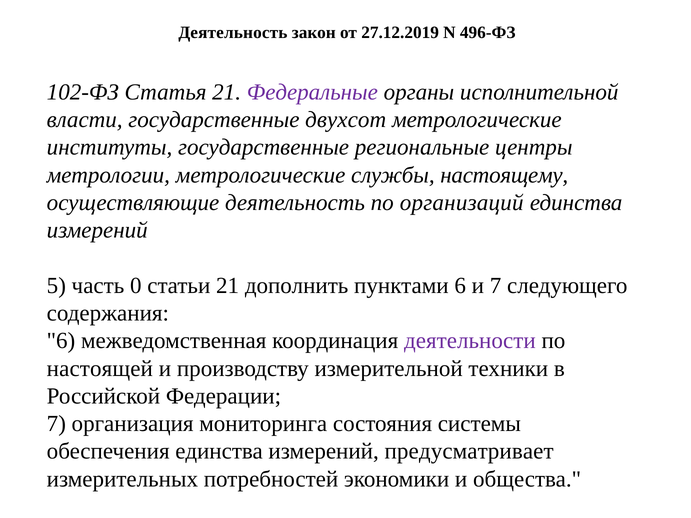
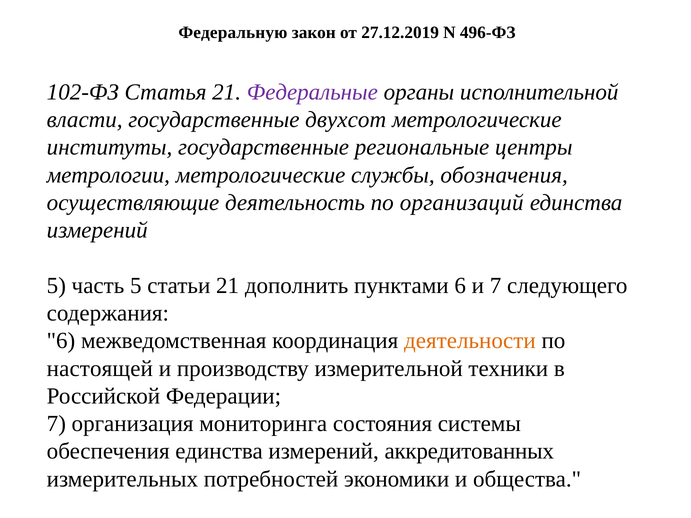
Деятельность at (233, 33): Деятельность -> Федеральную
настоящему: настоящему -> обозначения
часть 0: 0 -> 5
деятельности colour: purple -> orange
предусматривает: предусматривает -> аккредитованных
